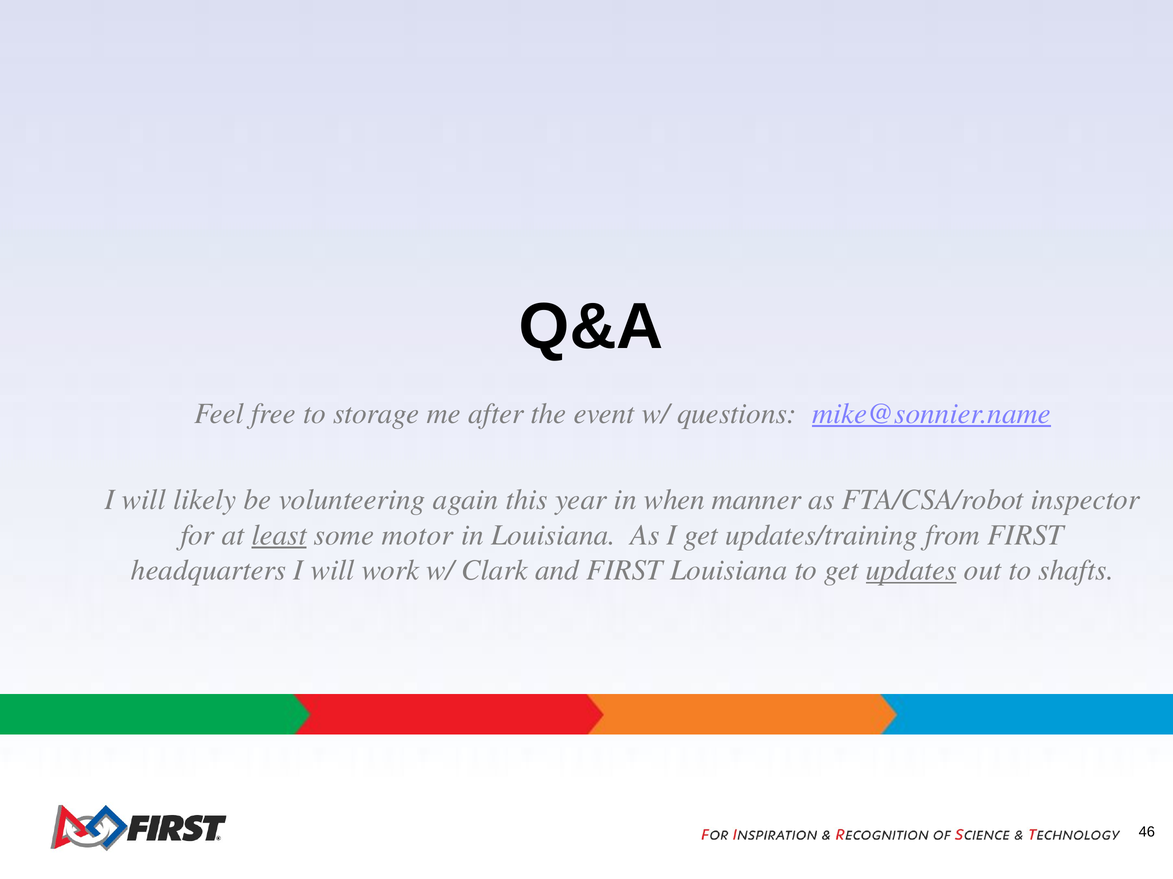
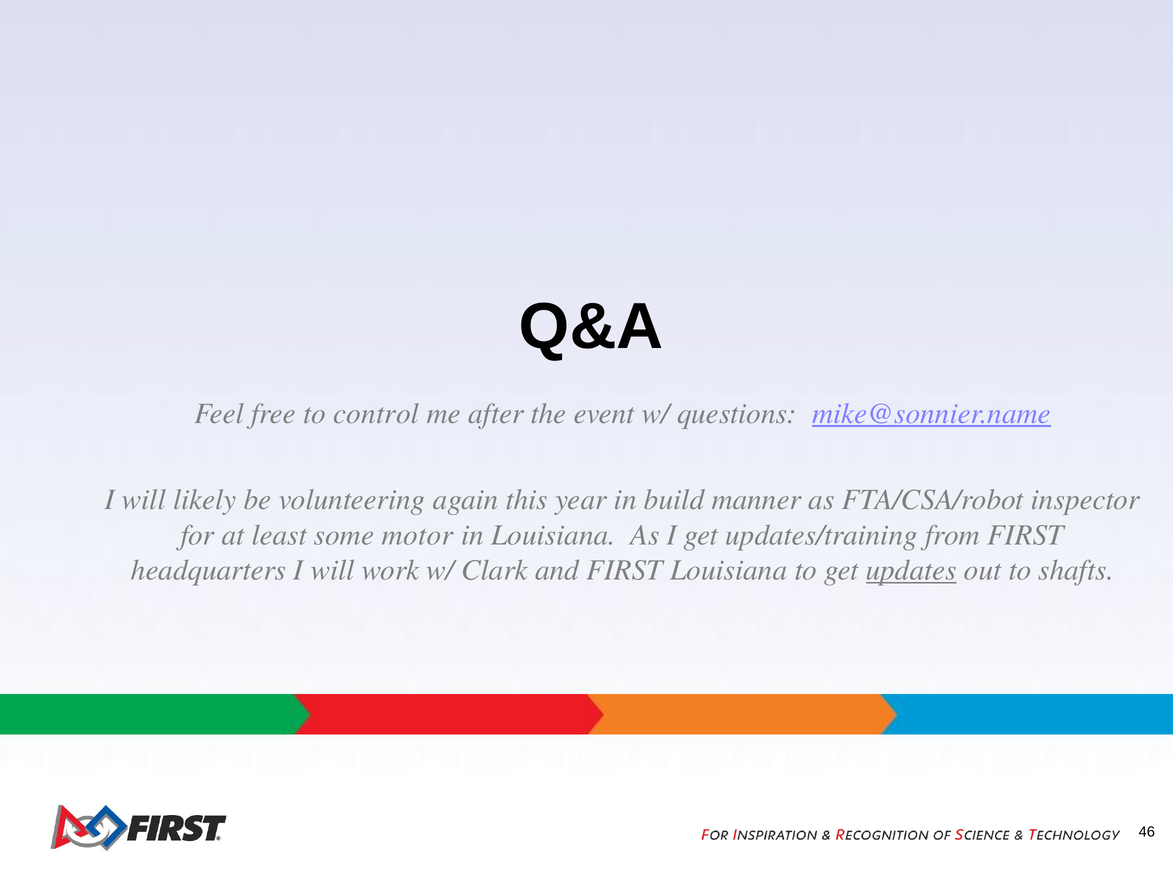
storage: storage -> control
when: when -> build
least underline: present -> none
